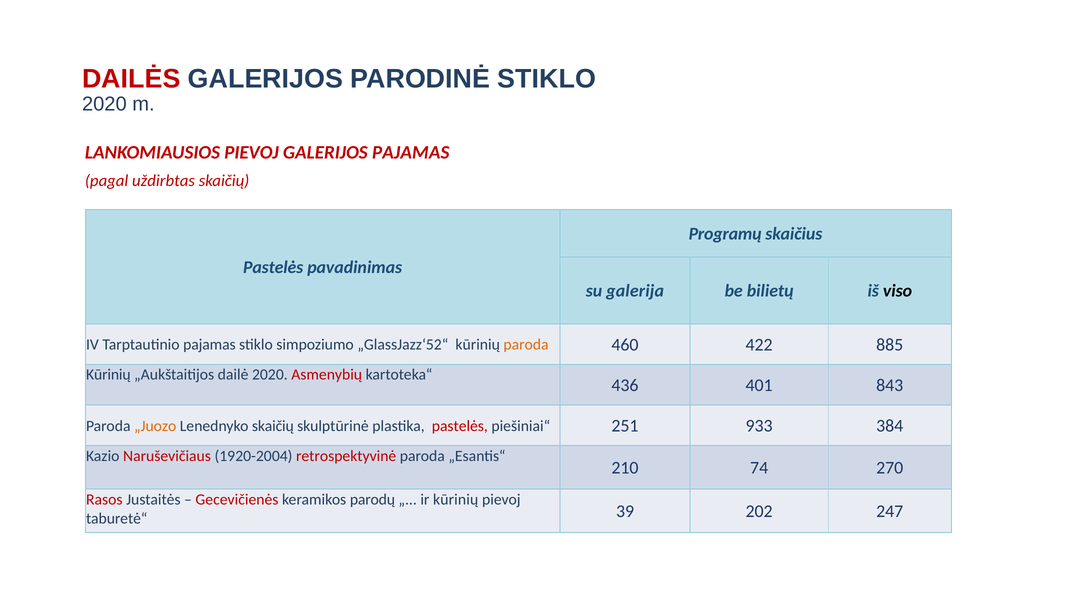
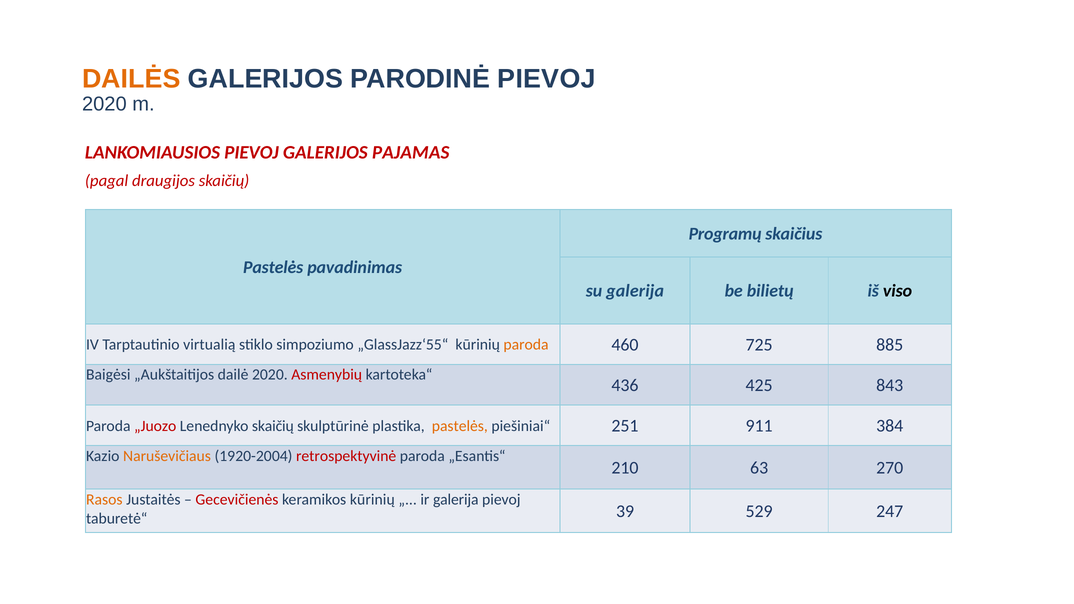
DAILĖS colour: red -> orange
PARODINĖ STIKLO: STIKLO -> PIEVOJ
uždirbtas: uždirbtas -> draugijos
Tarptautinio pajamas: pajamas -> virtualią
„GlassJazz‘52“: „GlassJazz‘52“ -> „GlassJazz‘55“
422: 422 -> 725
Kūrinių at (108, 375): Kūrinių -> Baigėsi
401: 401 -> 425
„Juozo colour: orange -> red
pastelės at (460, 426) colour: red -> orange
933: 933 -> 911
Naruševičiaus colour: red -> orange
74: 74 -> 63
Rasos colour: red -> orange
keramikos parodų: parodų -> kūrinių
ir kūrinių: kūrinių -> galerija
202: 202 -> 529
